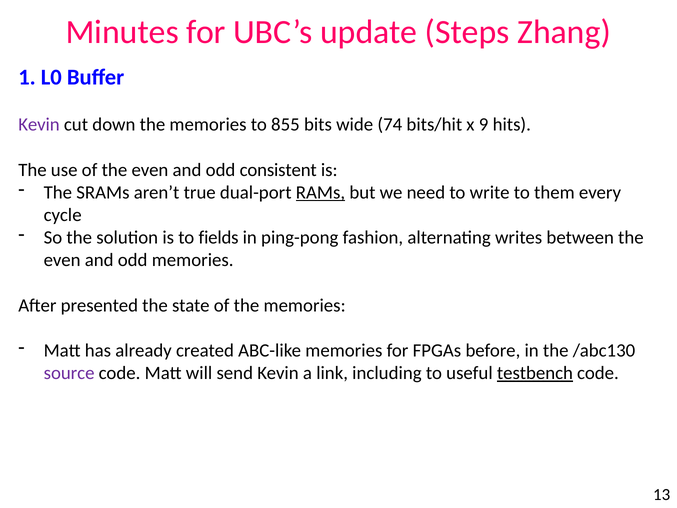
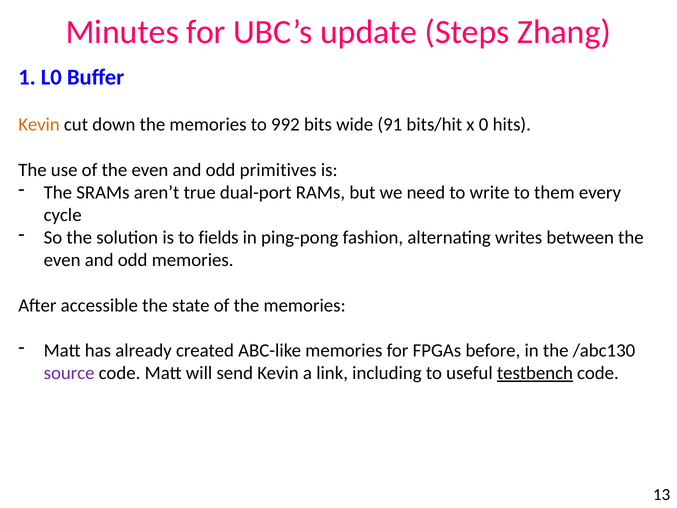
Kevin at (39, 125) colour: purple -> orange
855: 855 -> 992
74: 74 -> 91
9: 9 -> 0
consistent: consistent -> primitives
RAMs underline: present -> none
presented: presented -> accessible
